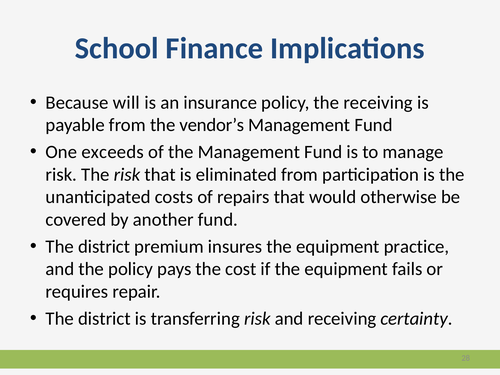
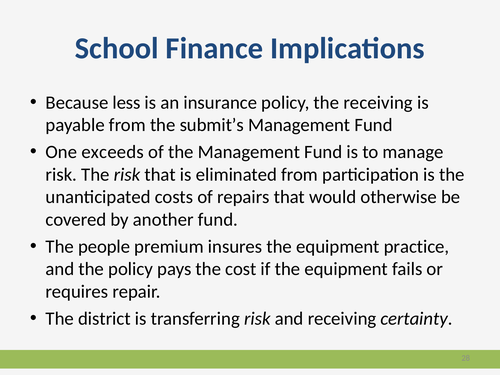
will: will -> less
vendor’s: vendor’s -> submit’s
district at (104, 247): district -> people
